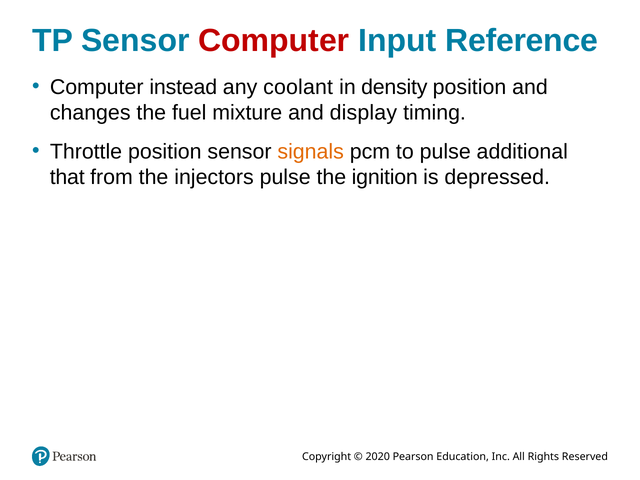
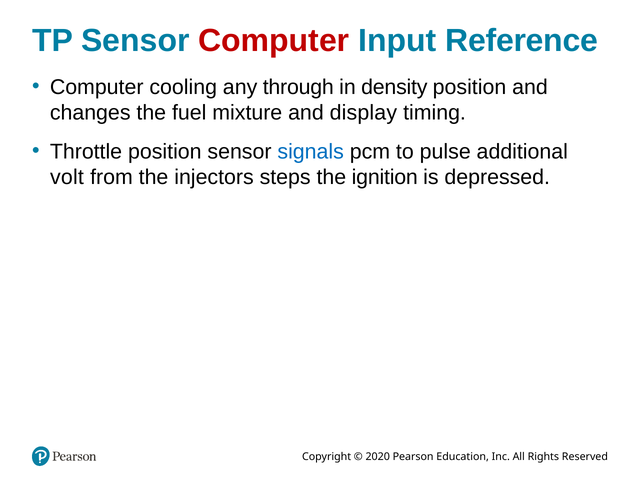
instead: instead -> cooling
coolant: coolant -> through
signals colour: orange -> blue
that: that -> volt
injectors pulse: pulse -> steps
